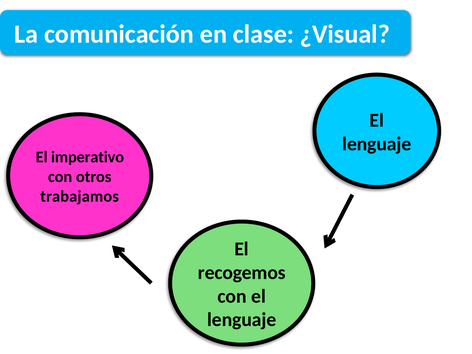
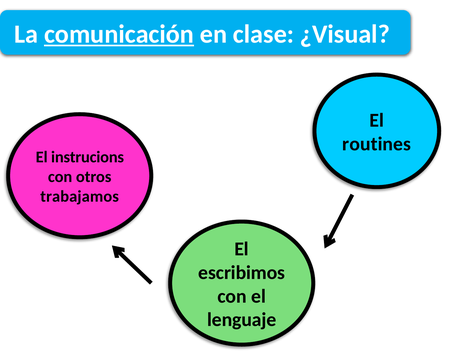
comunicación underline: none -> present
lenguaje at (377, 144): lenguaje -> routines
imperativo: imperativo -> instrucions
recogemos: recogemos -> escribimos
